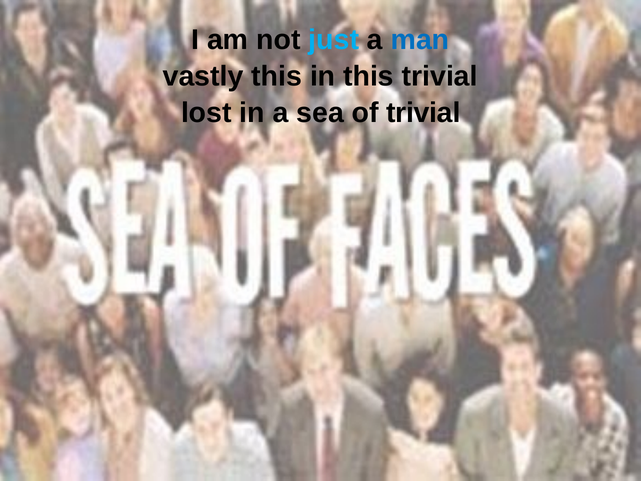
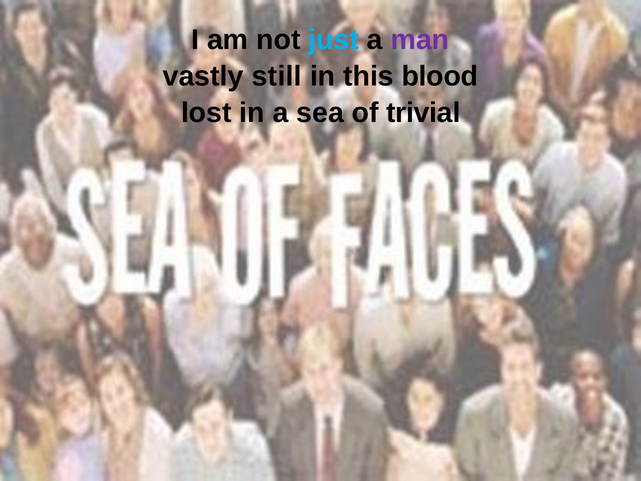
man colour: blue -> purple
vastly this: this -> still
this trivial: trivial -> blood
